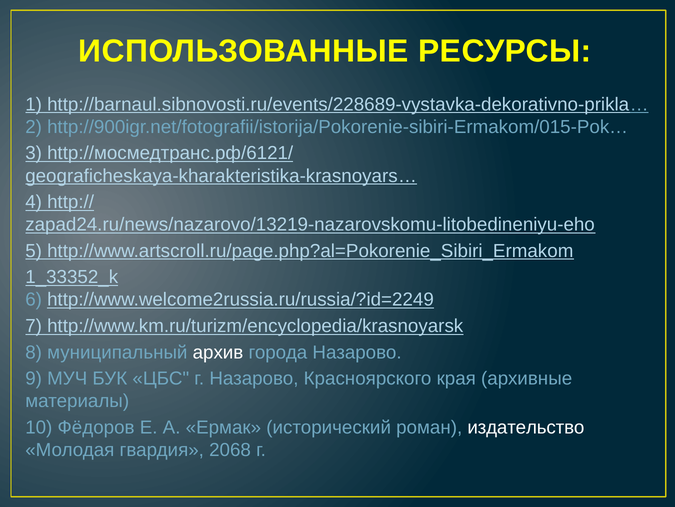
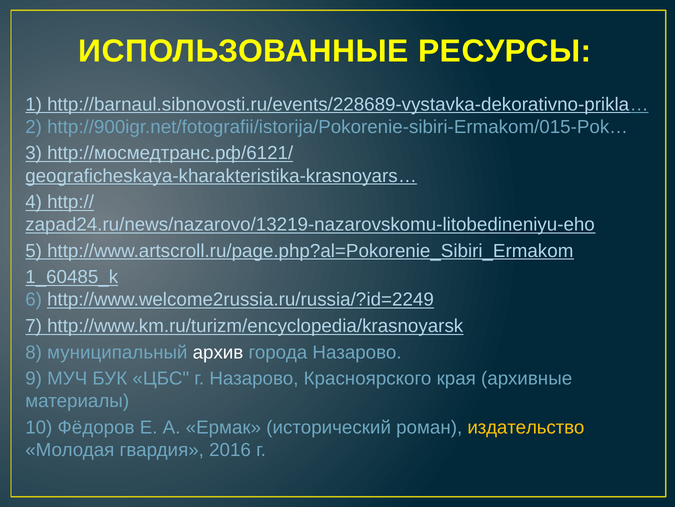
1_33352_k: 1_33352_k -> 1_60485_k
издательство colour: white -> yellow
2068: 2068 -> 2016
